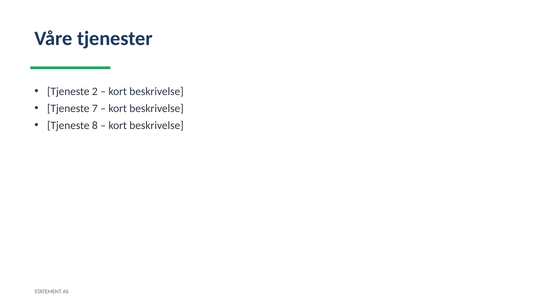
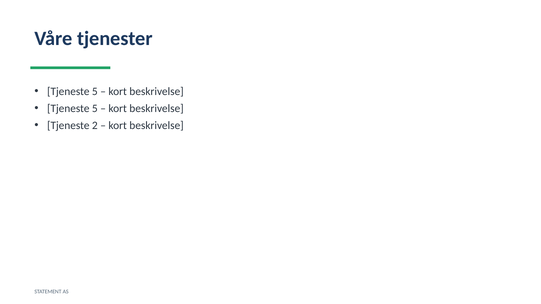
2 at (95, 92): 2 -> 5
7 at (95, 109): 7 -> 5
8: 8 -> 2
